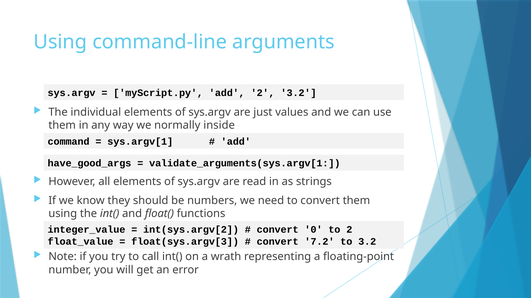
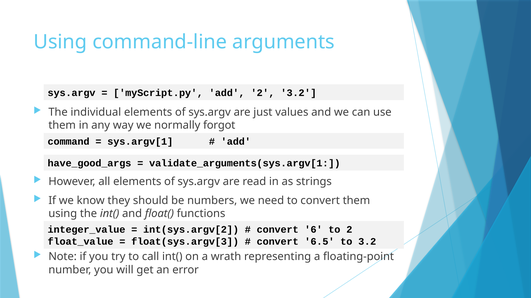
inside: inside -> forgot
0: 0 -> 6
7.2: 7.2 -> 6.5
